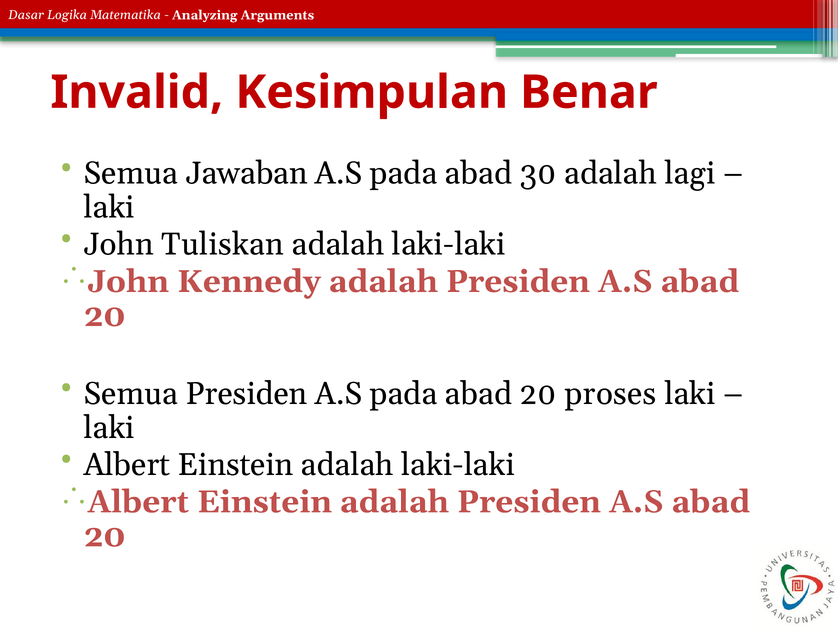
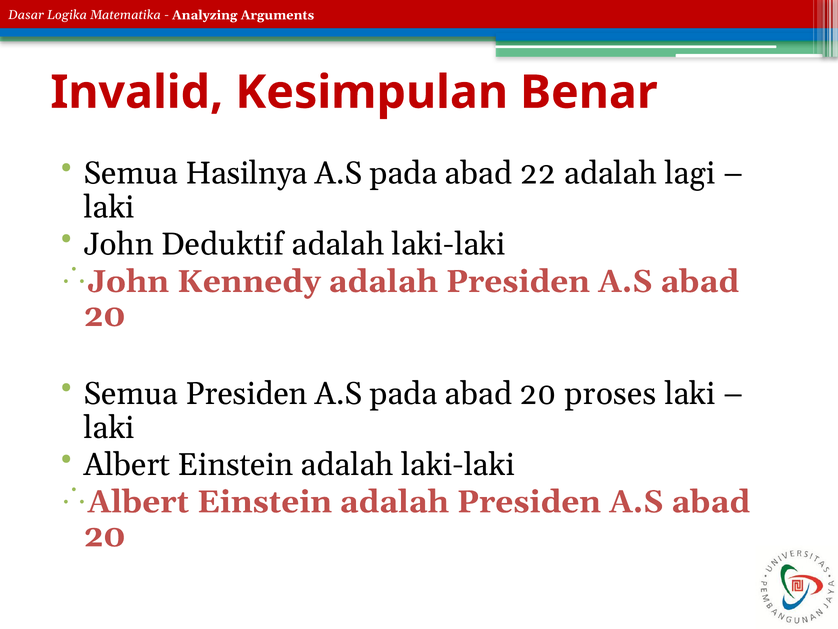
Jawaban: Jawaban -> Hasilnya
30: 30 -> 22
Tuliskan: Tuliskan -> Deduktif
